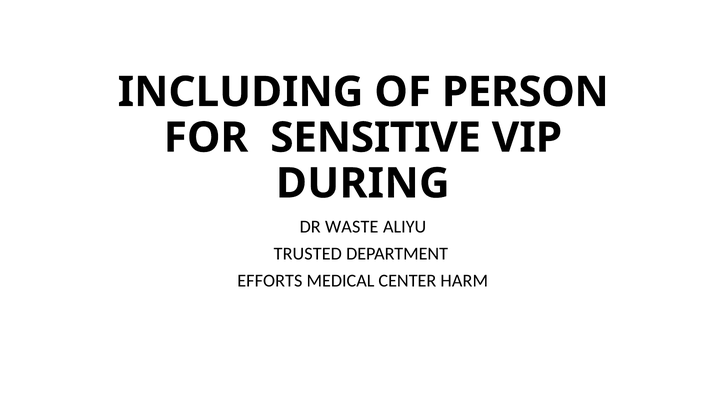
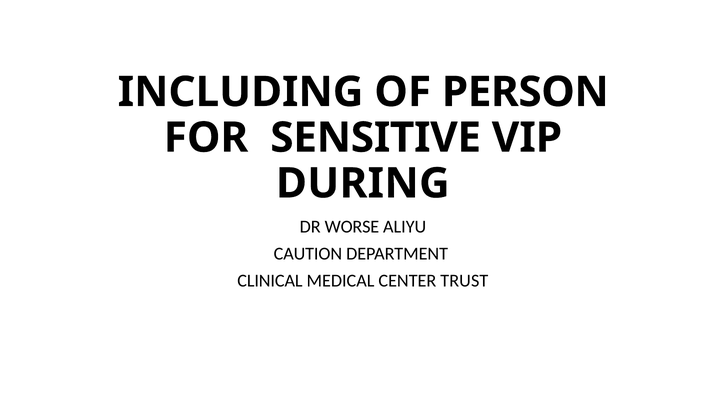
WASTE: WASTE -> WORSE
TRUSTED: TRUSTED -> CAUTION
EFFORTS: EFFORTS -> CLINICAL
HARM: HARM -> TRUST
